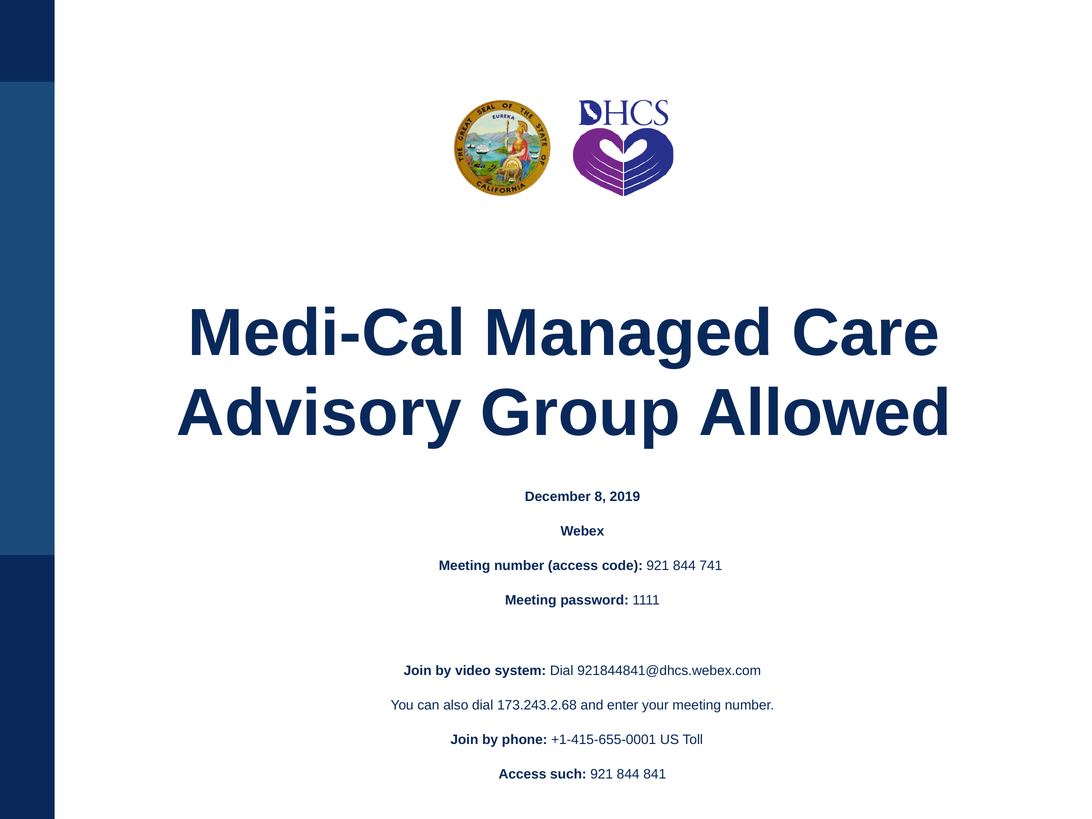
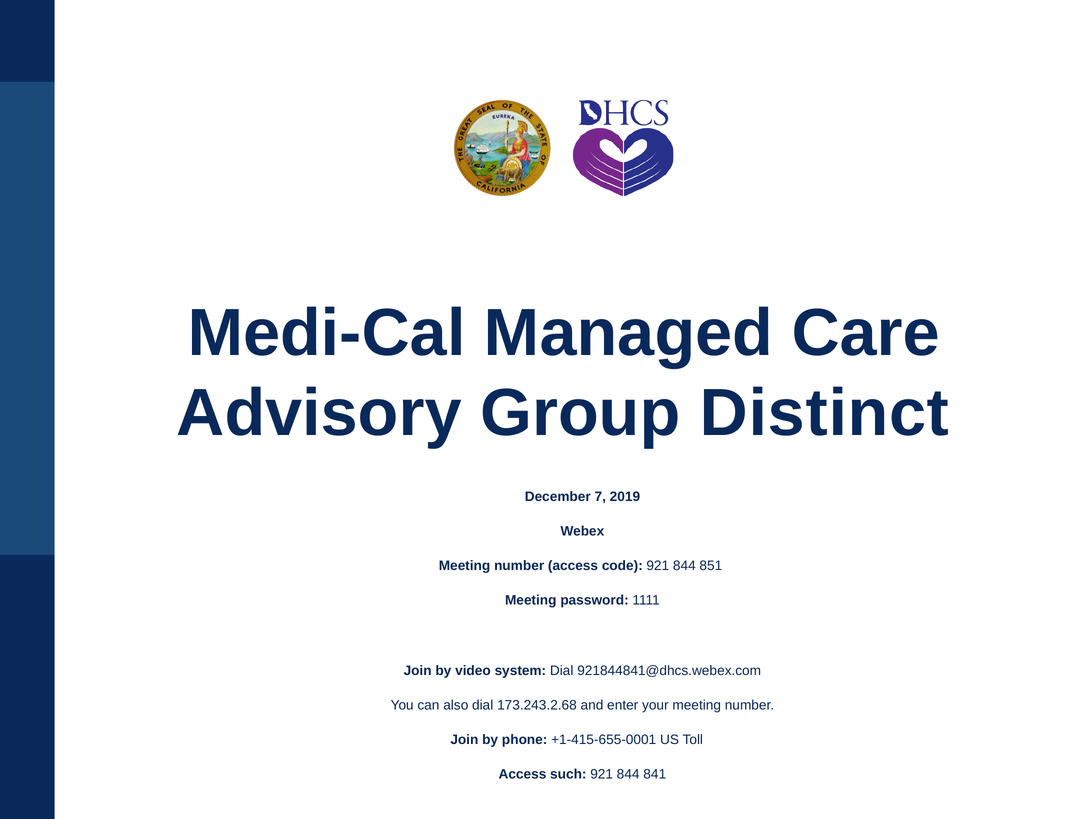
Allowed: Allowed -> Distinct
8: 8 -> 7
741: 741 -> 851
